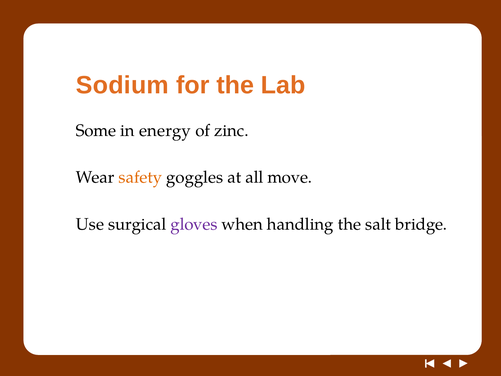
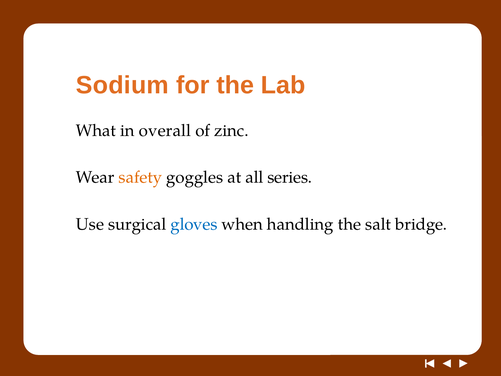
Some: Some -> What
energy: energy -> overall
move: move -> series
gloves colour: purple -> blue
